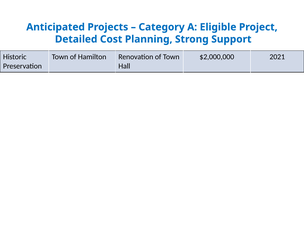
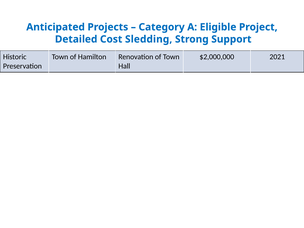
Planning: Planning -> Sledding
